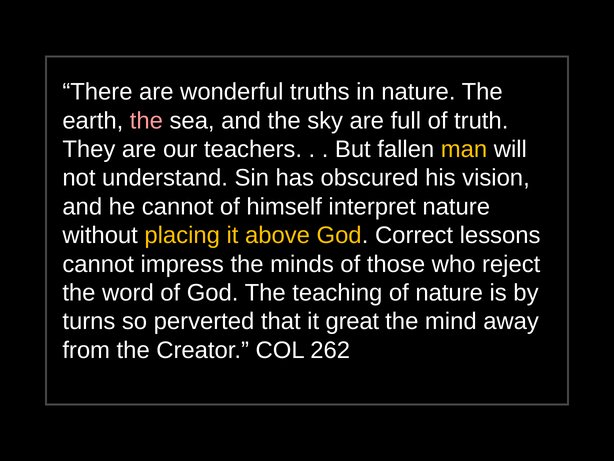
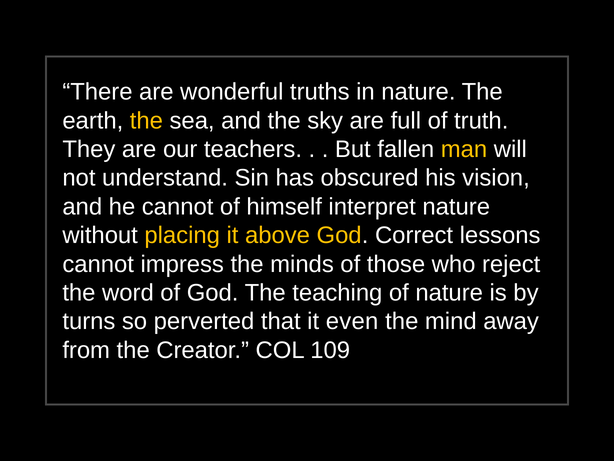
the at (146, 121) colour: pink -> yellow
great: great -> even
262: 262 -> 109
